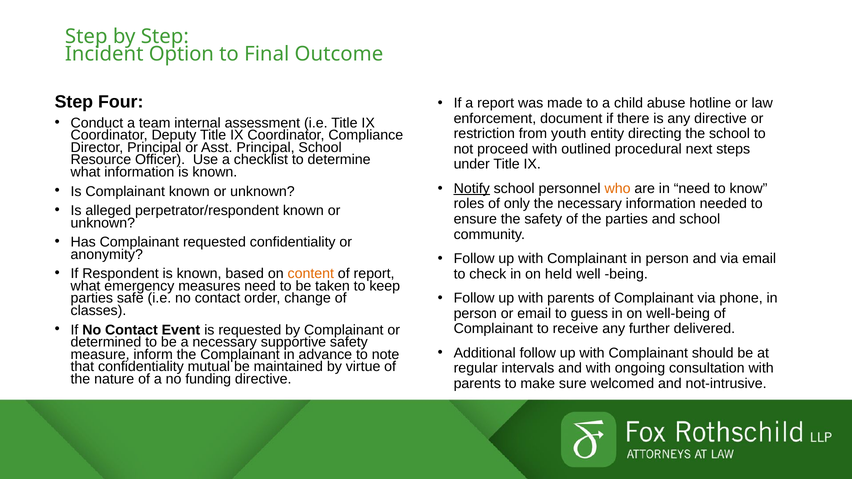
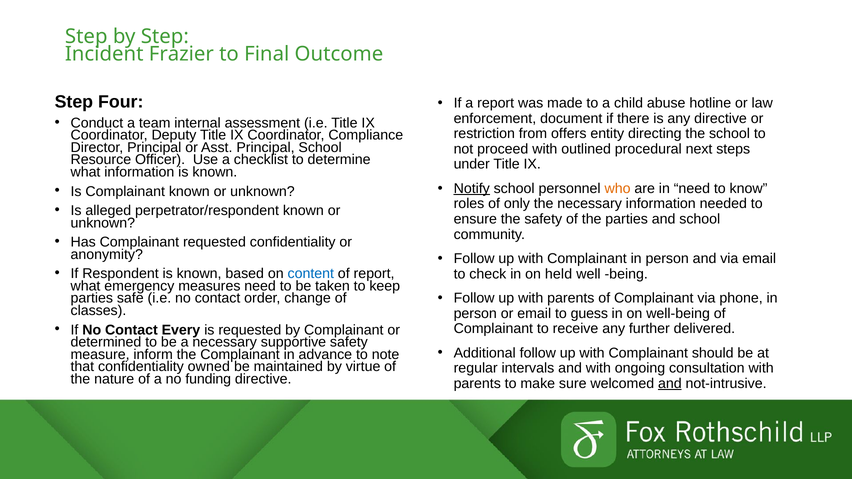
Option: Option -> Frazier
youth: youth -> offers
content colour: orange -> blue
Event: Event -> Every
mutual: mutual -> owned
and at (670, 384) underline: none -> present
